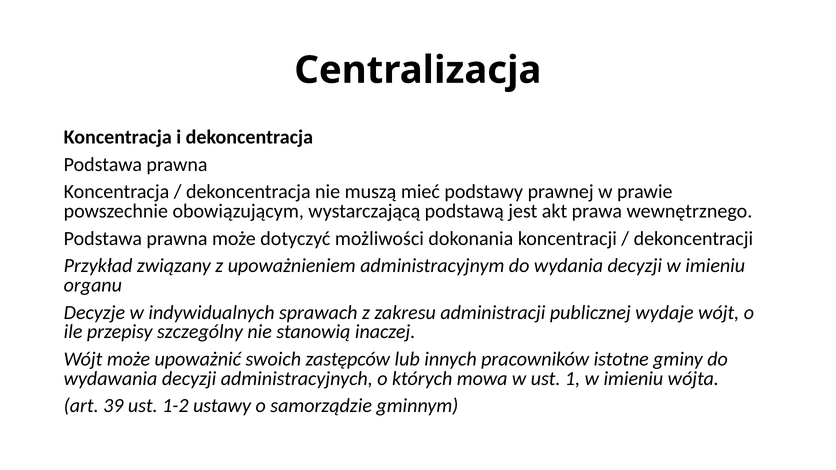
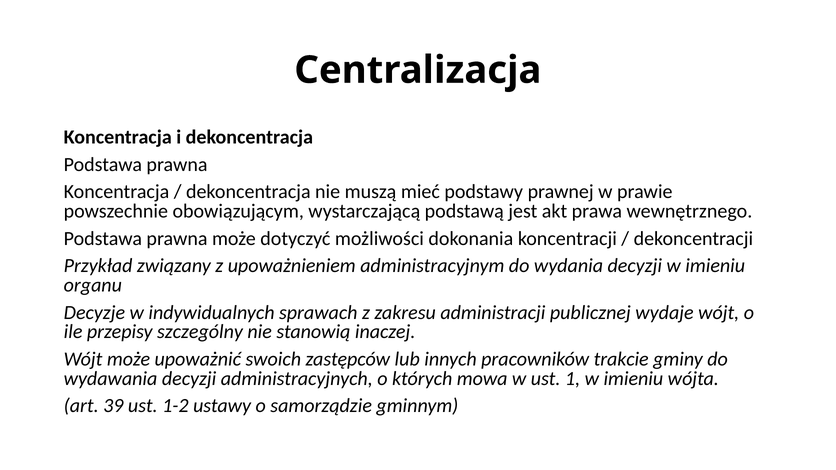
istotne: istotne -> trakcie
